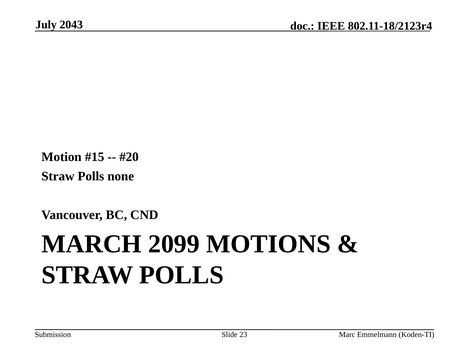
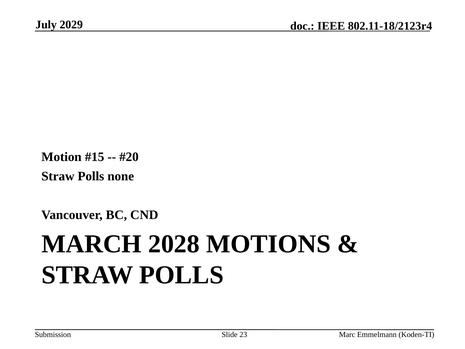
2043: 2043 -> 2029
2099: 2099 -> 2028
